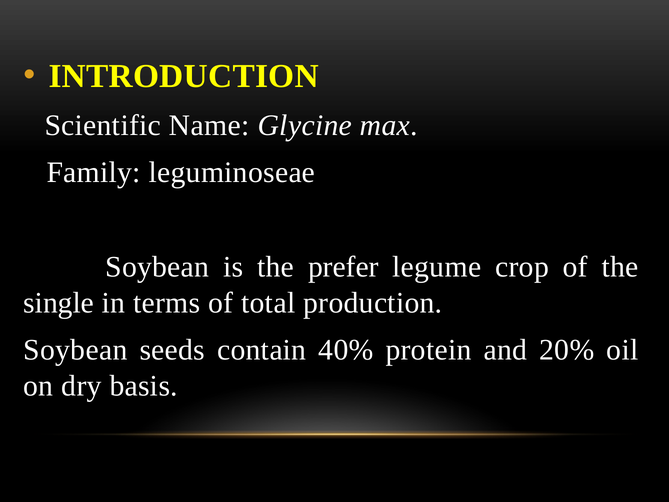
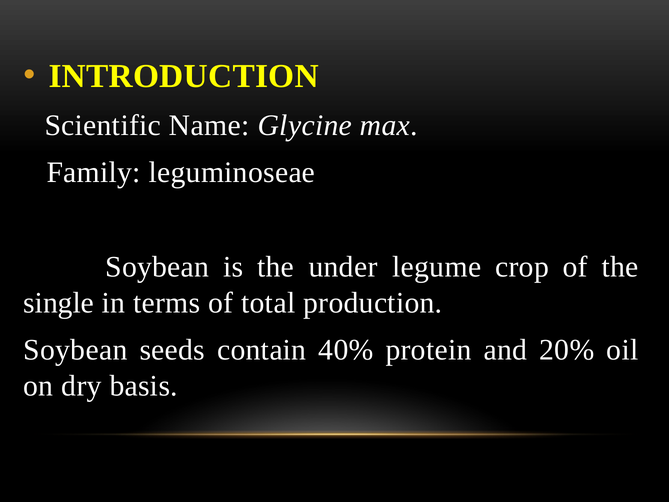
prefer: prefer -> under
